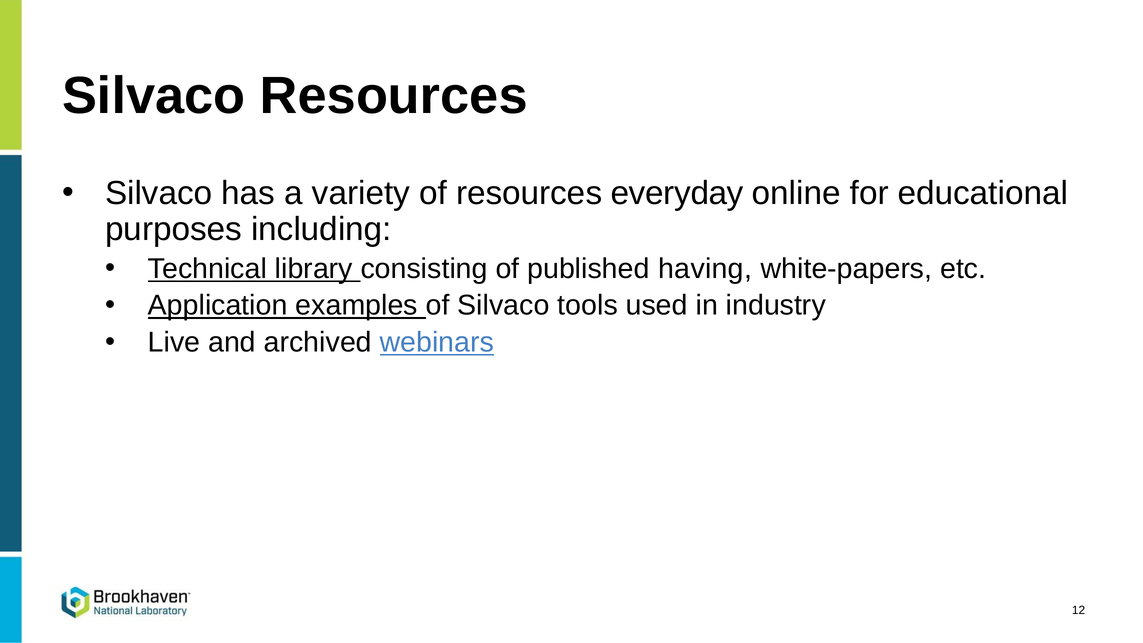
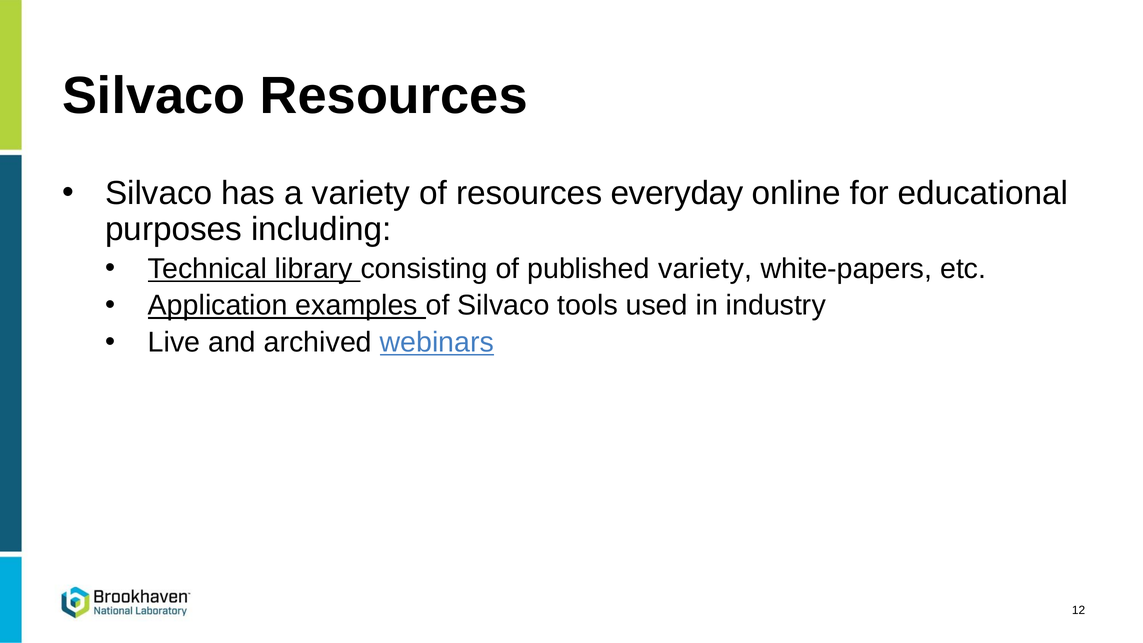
published having: having -> variety
